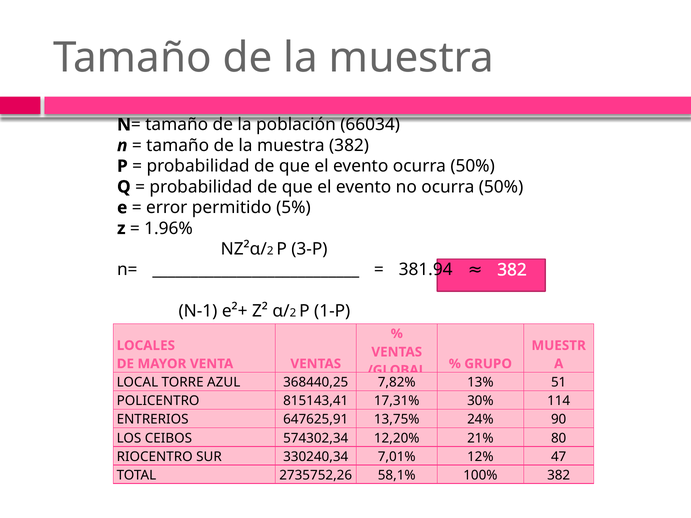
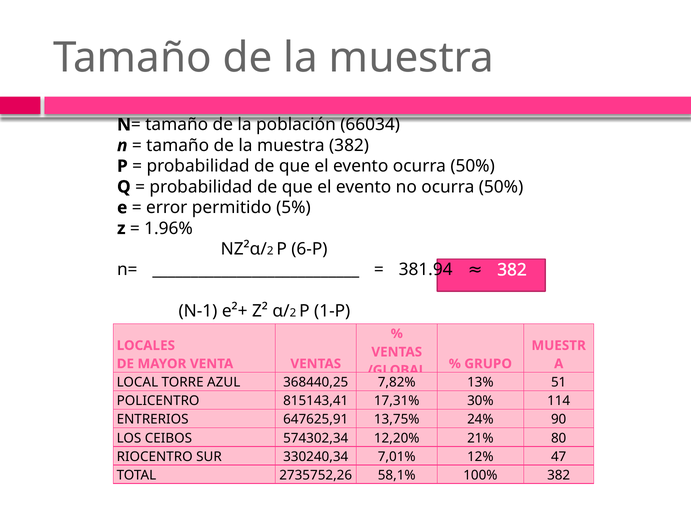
3-P: 3-P -> 6-P
